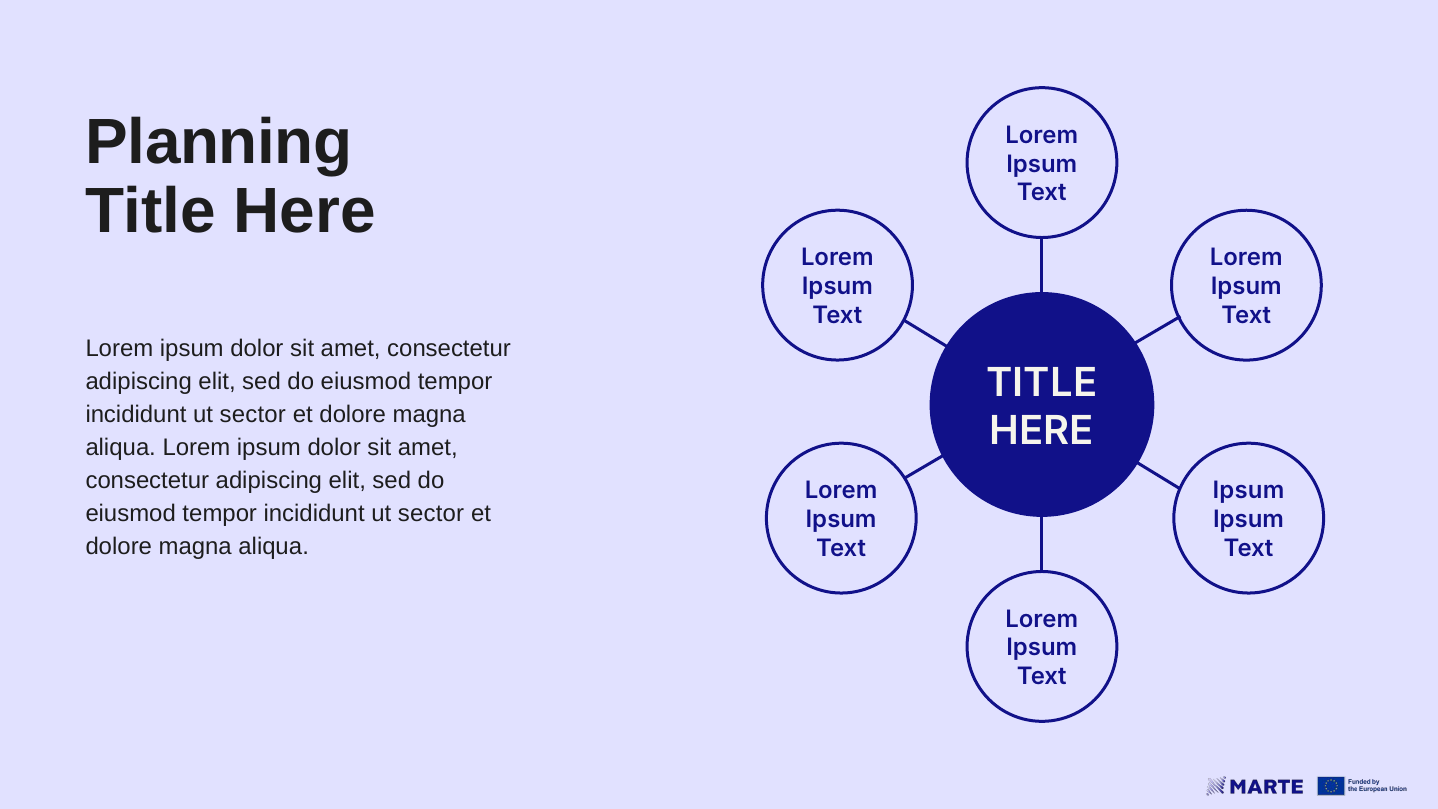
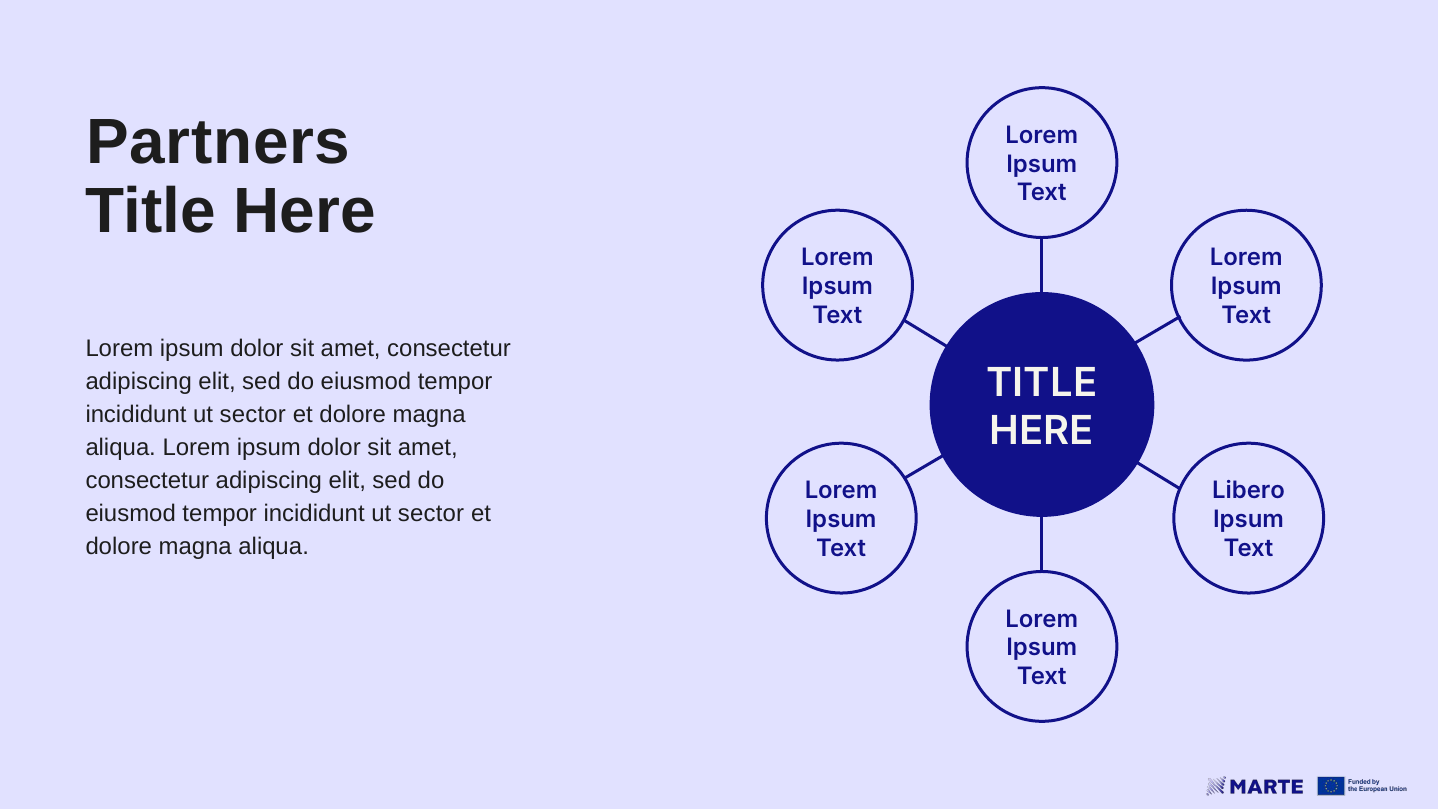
Planning: Planning -> Partners
Ipsum at (1248, 491): Ipsum -> Libero
